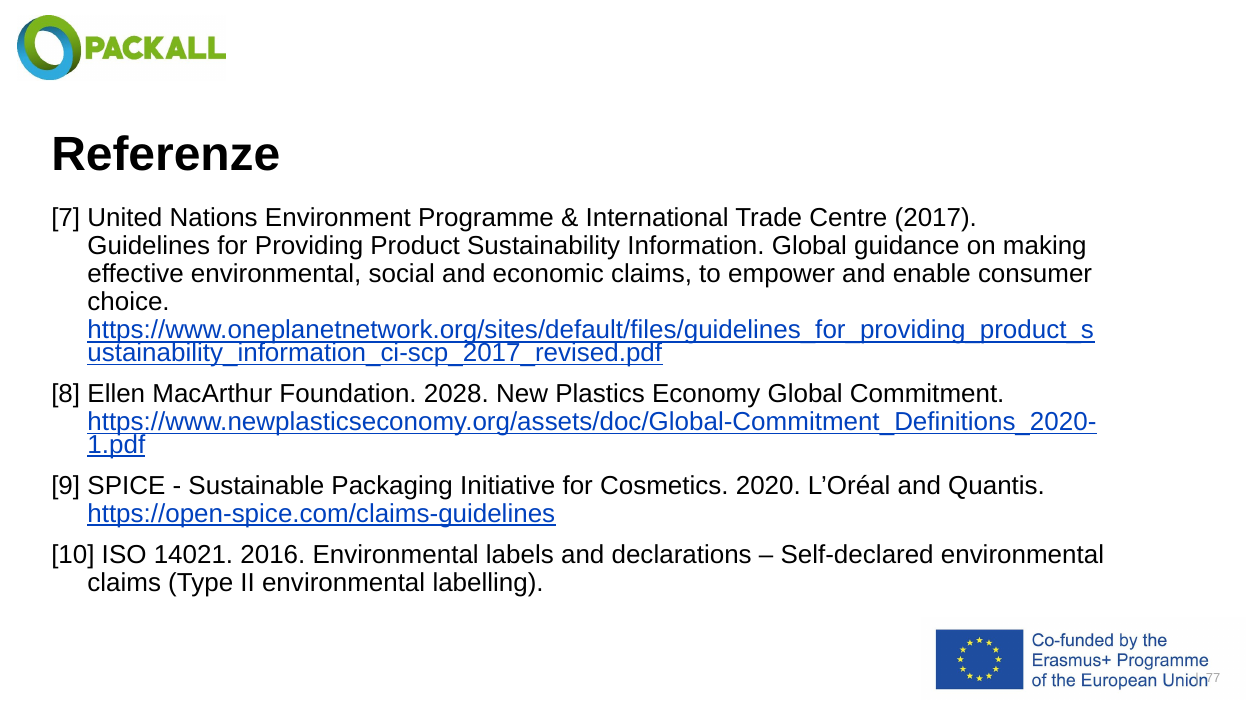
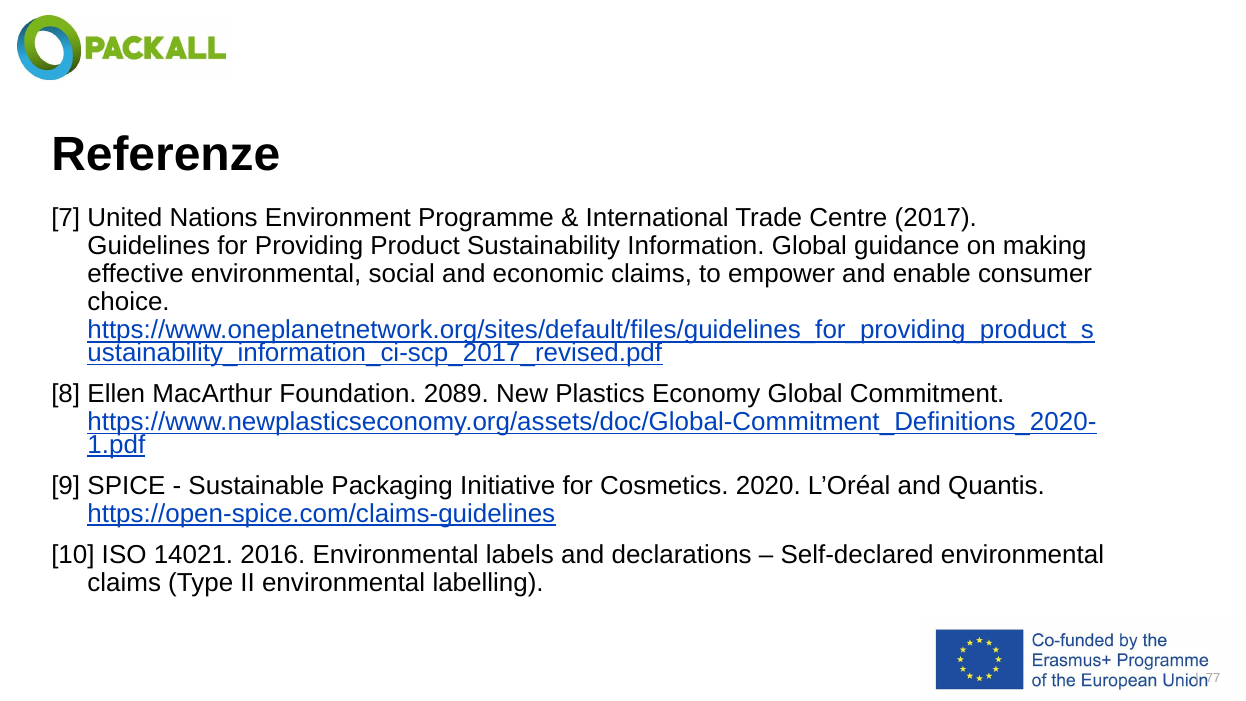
2028: 2028 -> 2089
